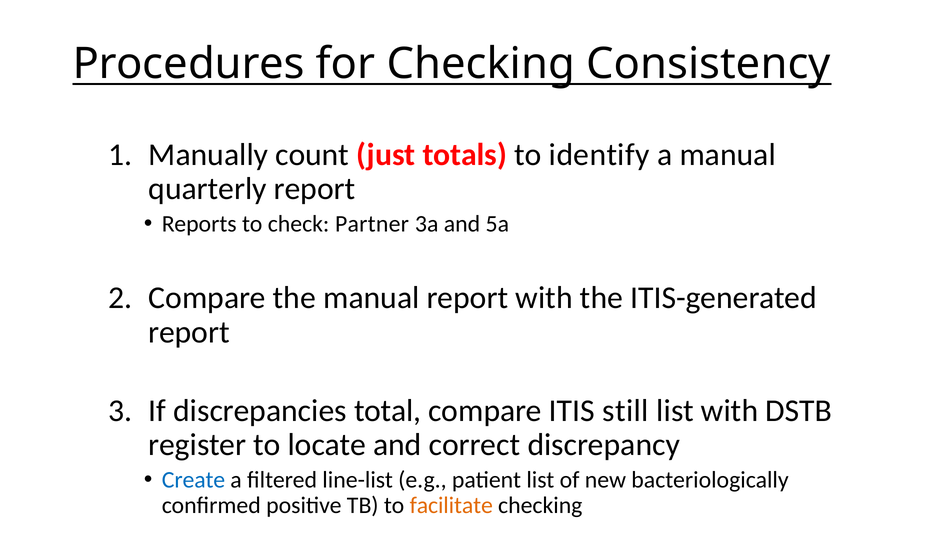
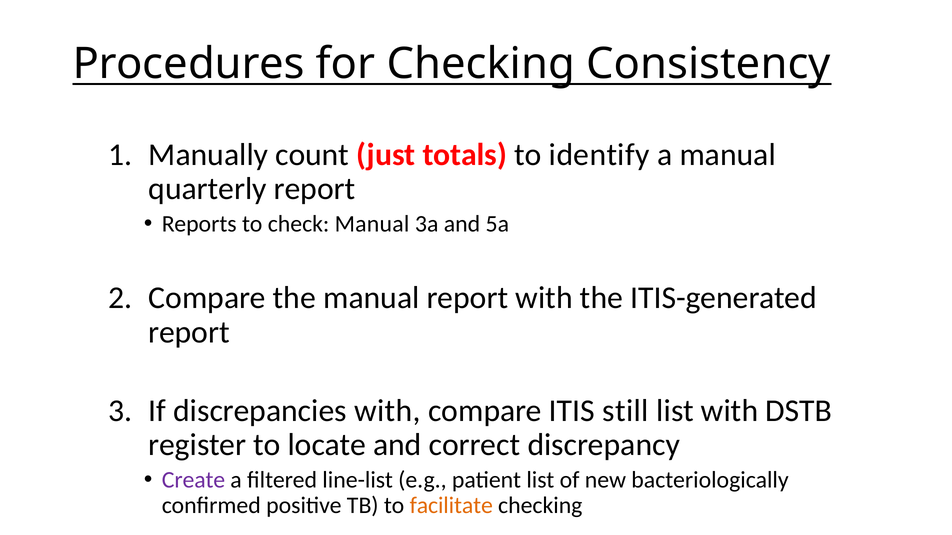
check Partner: Partner -> Manual
discrepancies total: total -> with
Create colour: blue -> purple
